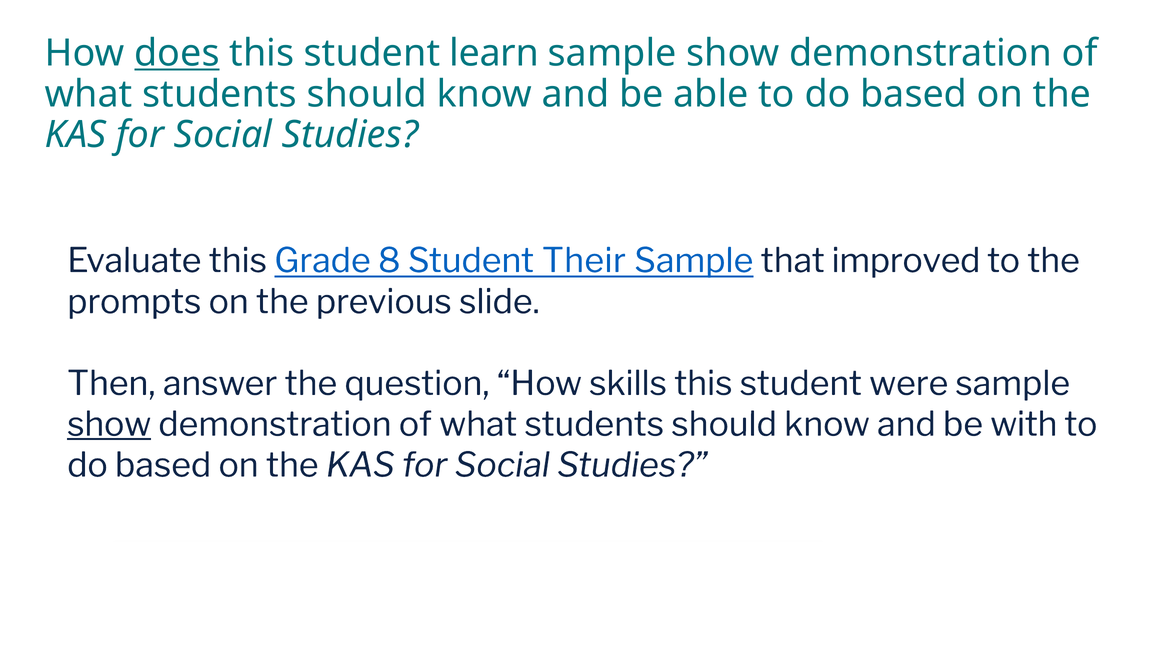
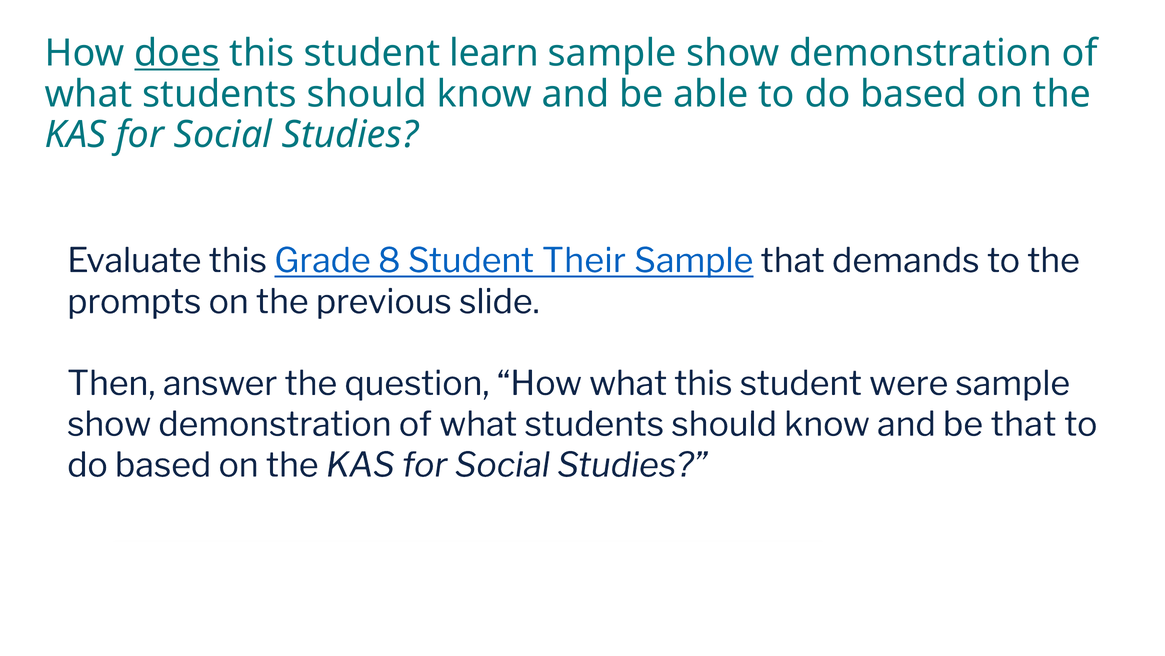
improved: improved -> demands
How skills: skills -> what
show at (109, 424) underline: present -> none
be with: with -> that
